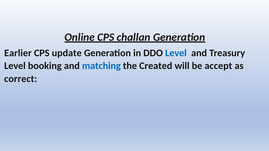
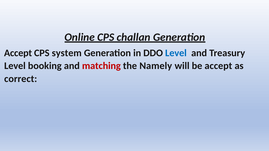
Earlier at (18, 53): Earlier -> Accept
update: update -> system
matching colour: blue -> red
Created: Created -> Namely
